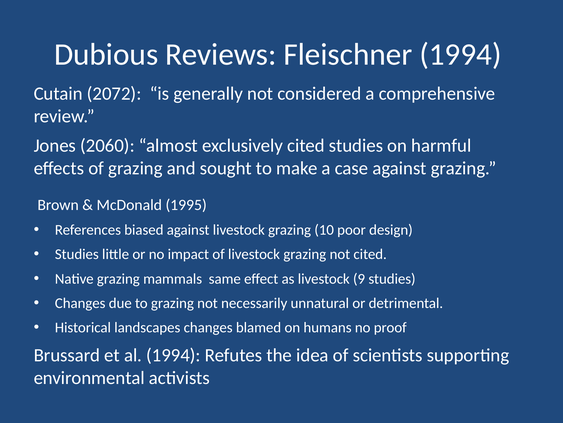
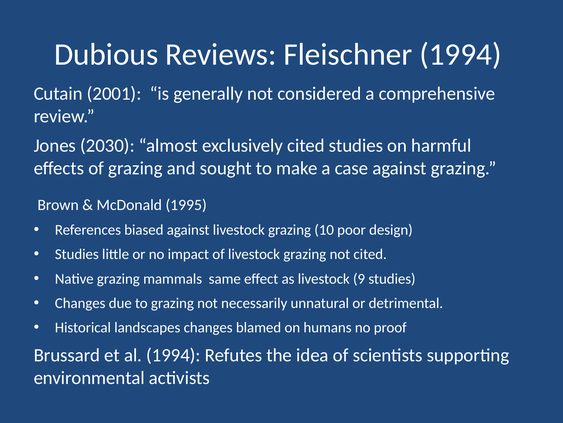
2072: 2072 -> 2001
2060: 2060 -> 2030
